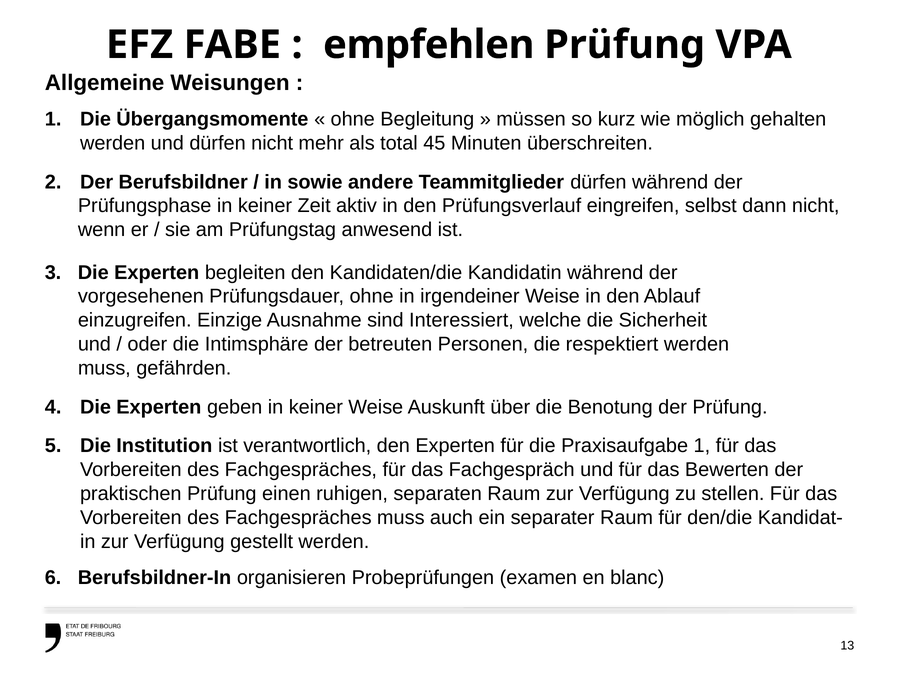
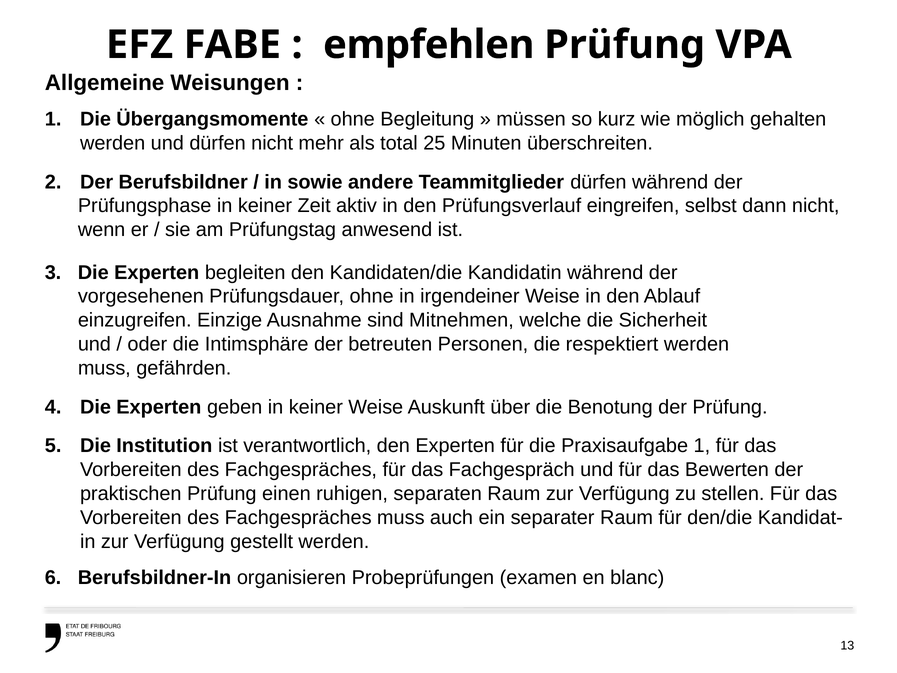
45: 45 -> 25
Interessiert: Interessiert -> Mitnehmen
